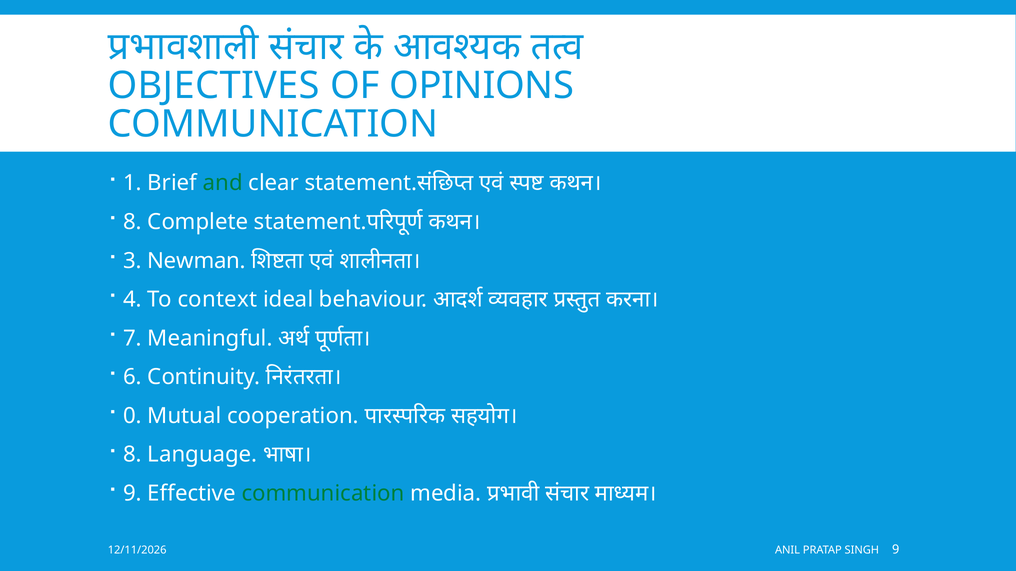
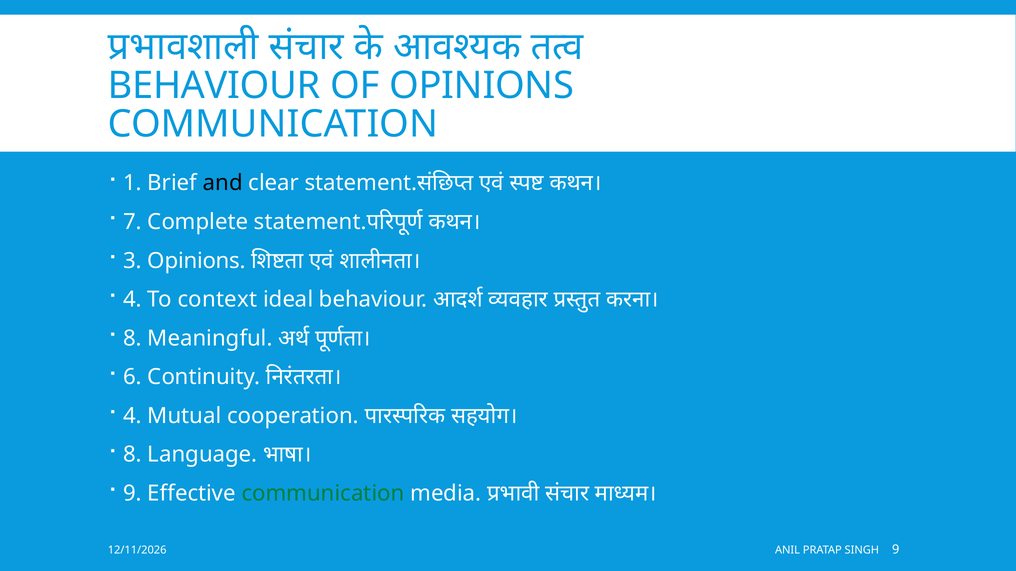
OBJECTIVES at (214, 86): OBJECTIVES -> BEHAVIOUR
and colour: green -> black
8 at (132, 222): 8 -> 7
3 Newman: Newman -> Opinions
7 at (132, 339): 7 -> 8
0 at (132, 416): 0 -> 4
